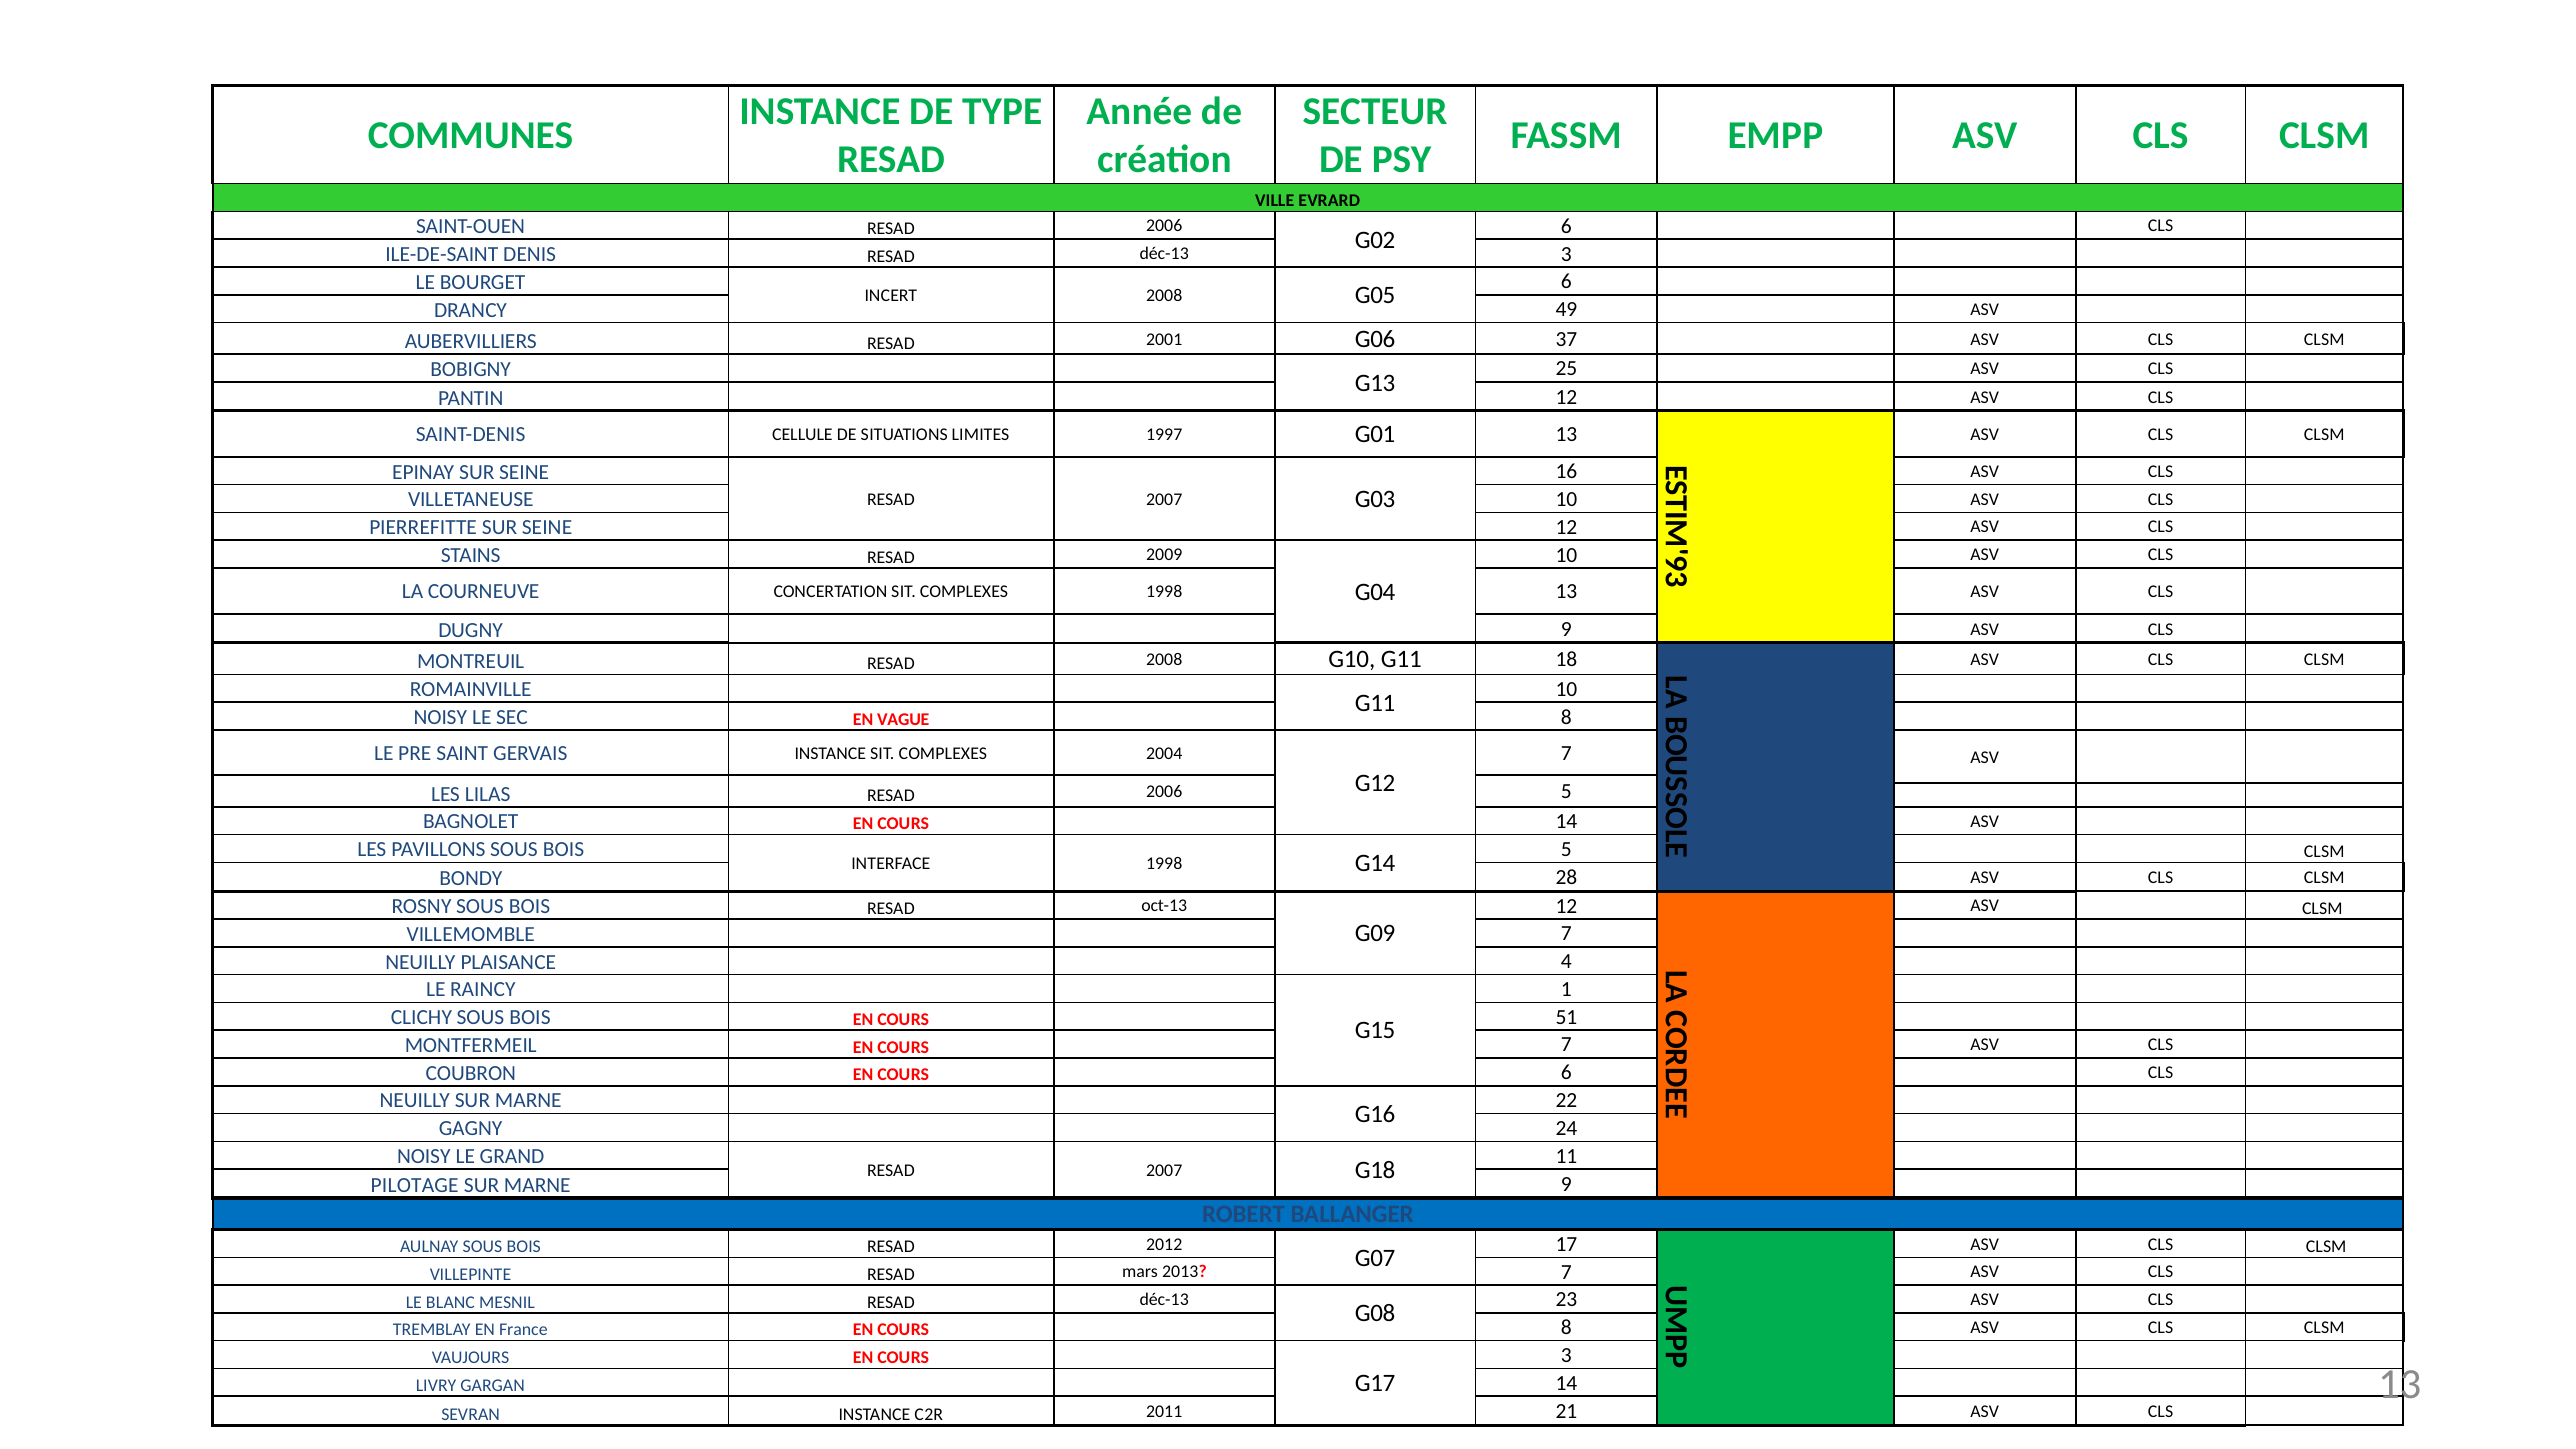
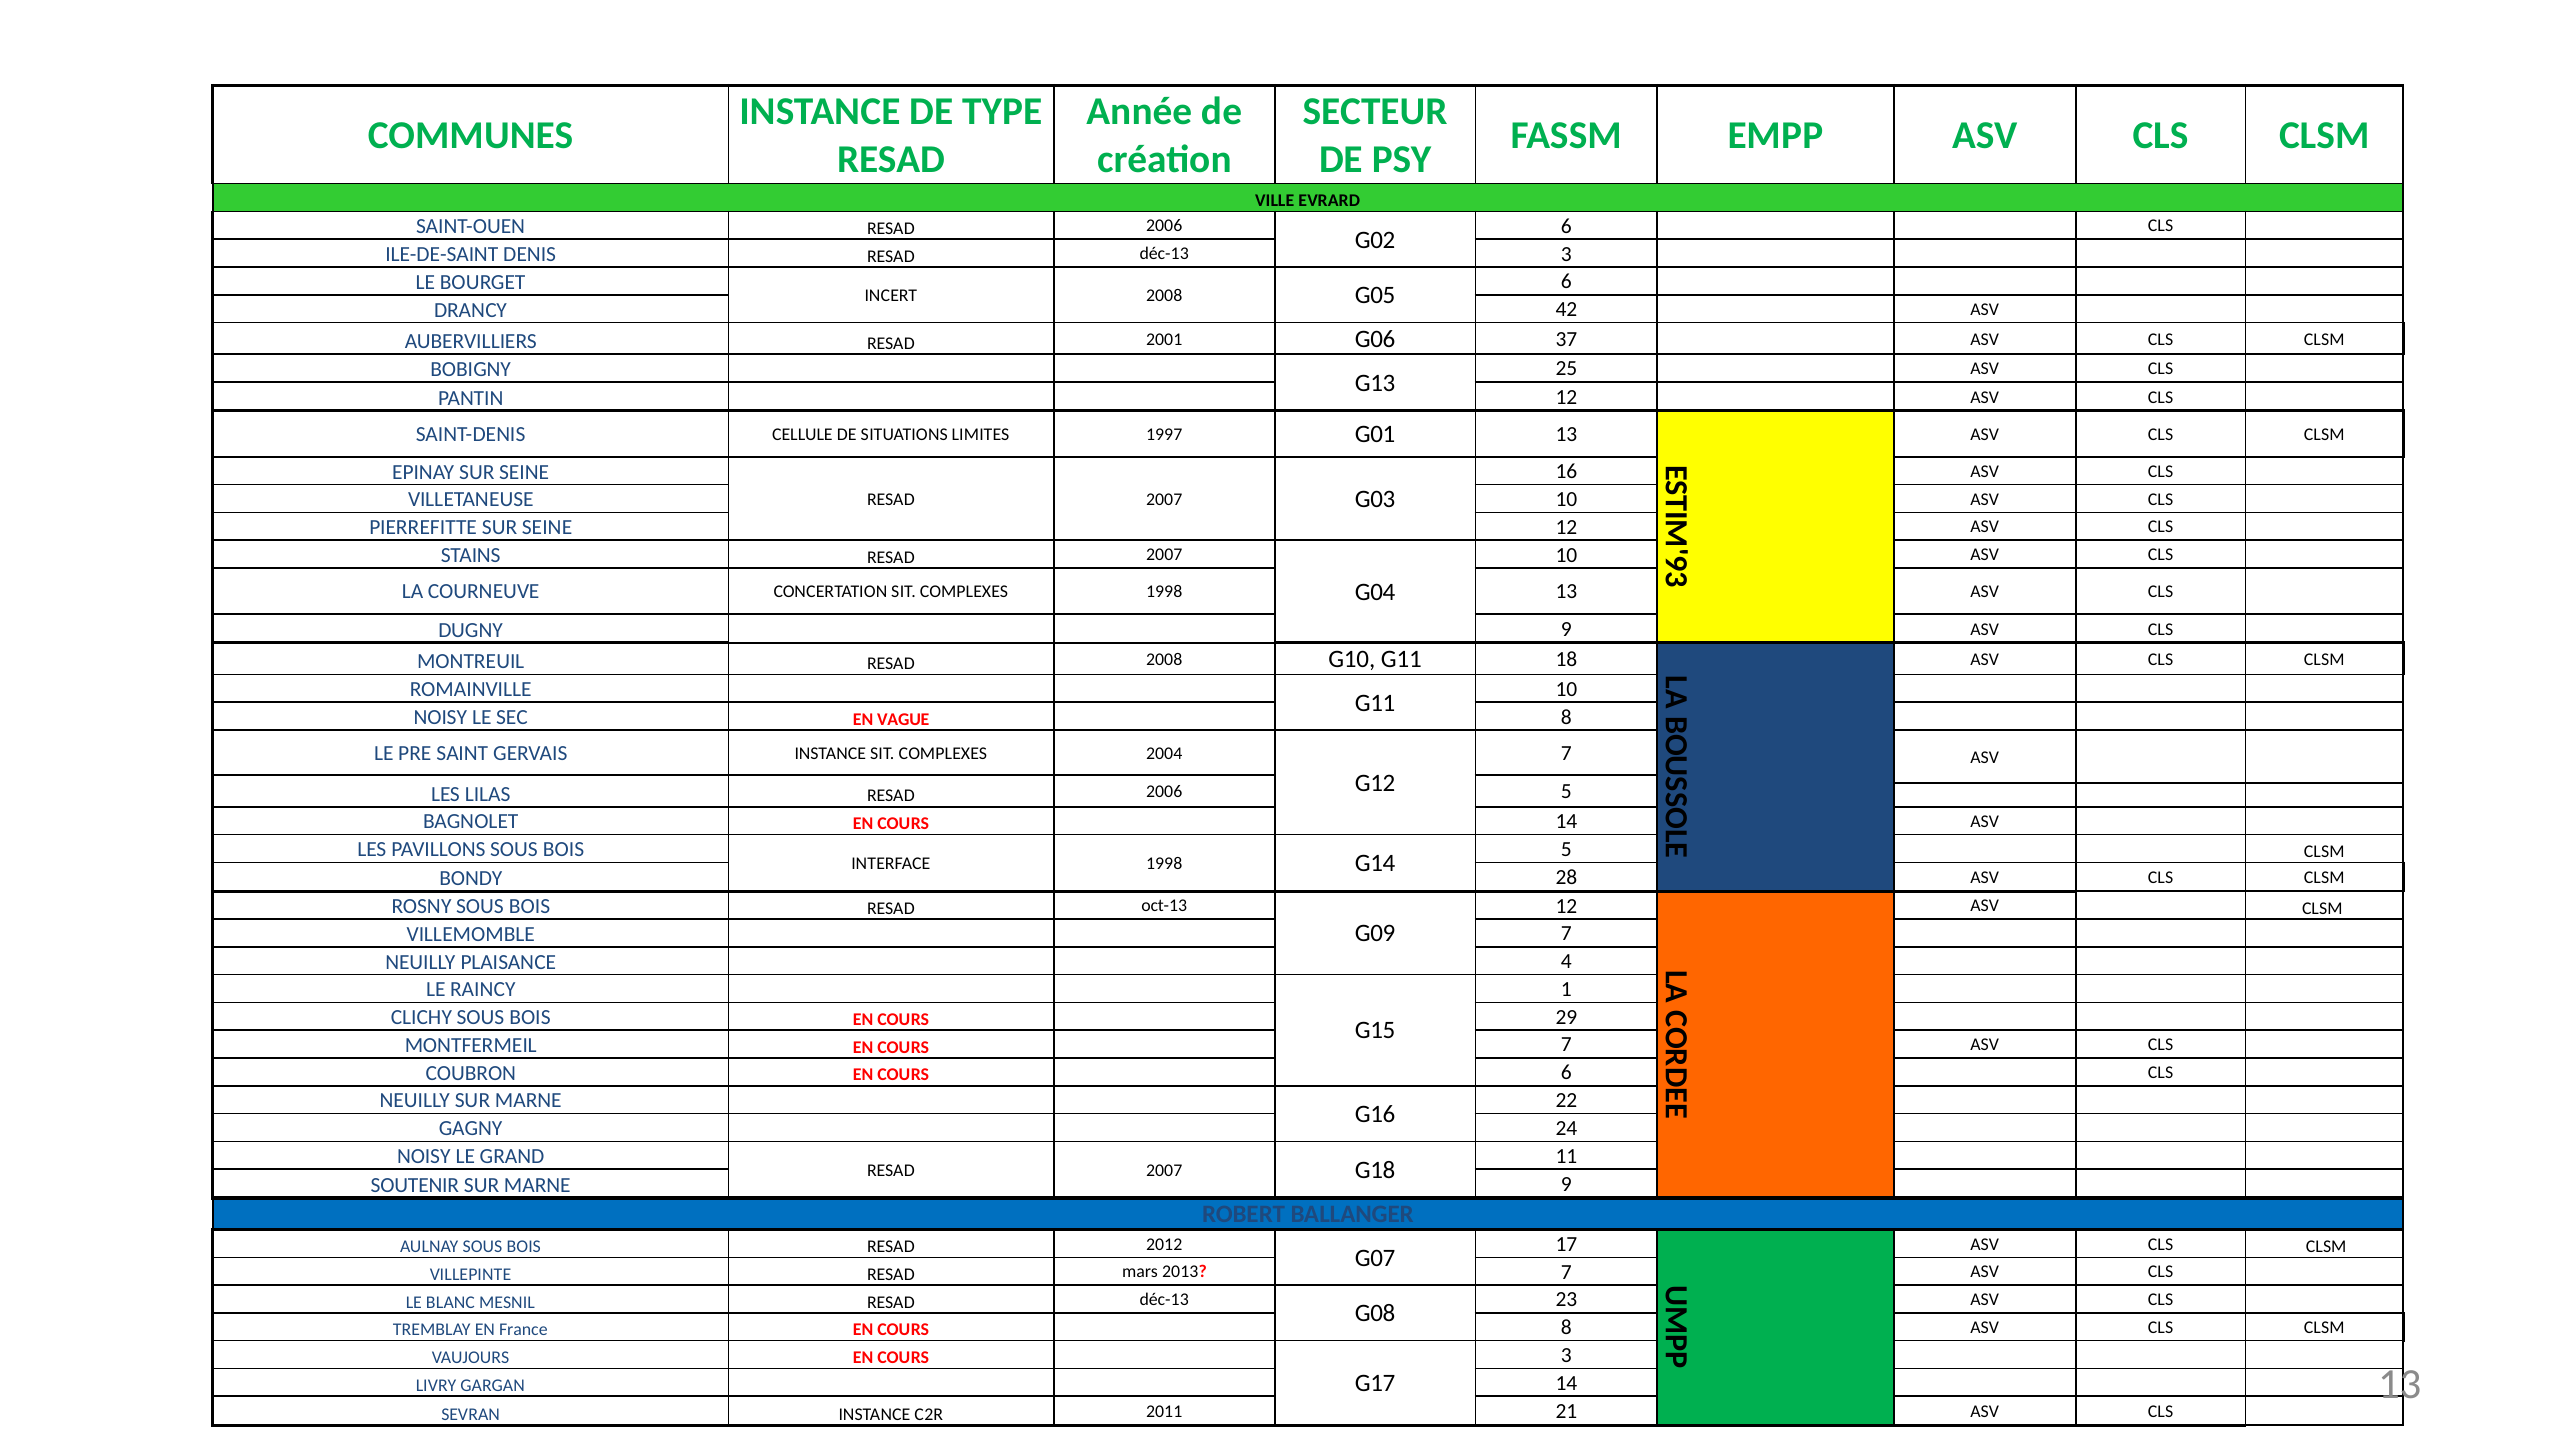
49: 49 -> 42
STAINS RESAD 2009: 2009 -> 2007
51: 51 -> 29
PILOTAGE: PILOTAGE -> SOUTENIR
